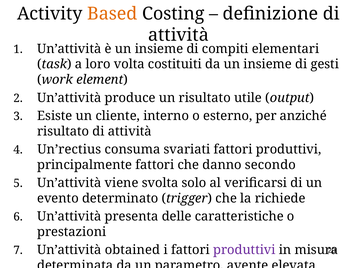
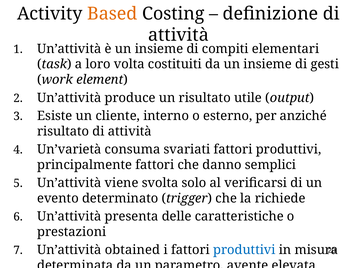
Un’rectius: Un’rectius -> Un’varietà
secondo: secondo -> semplici
produttivi at (244, 250) colour: purple -> blue
